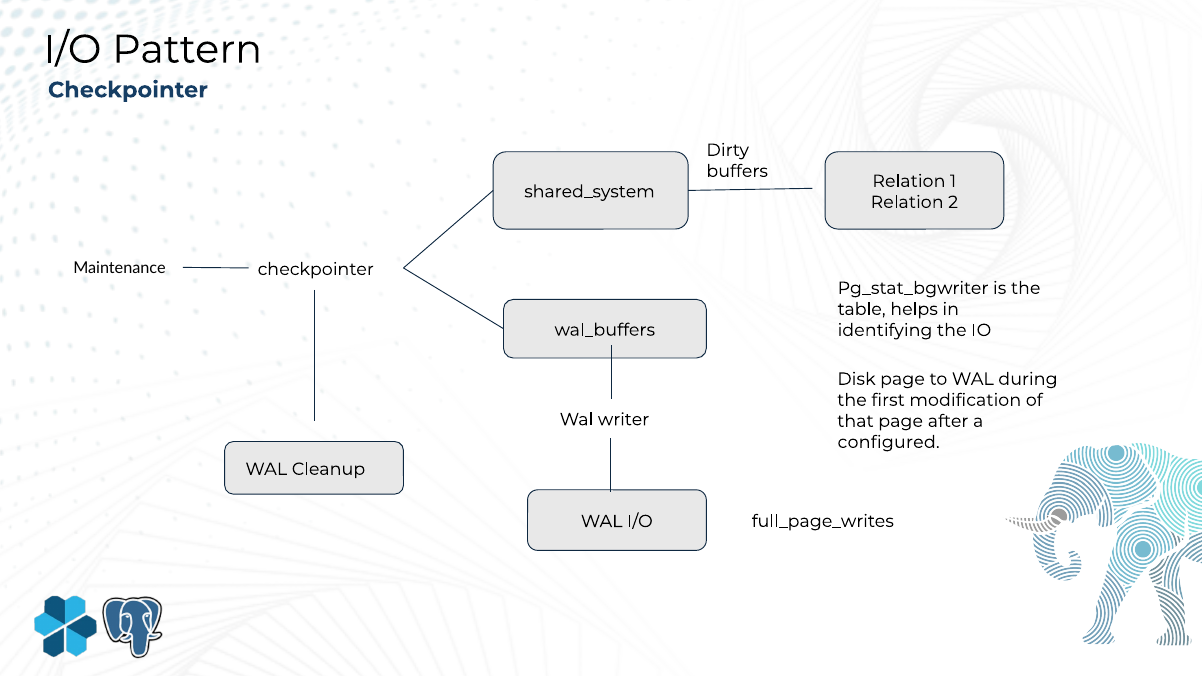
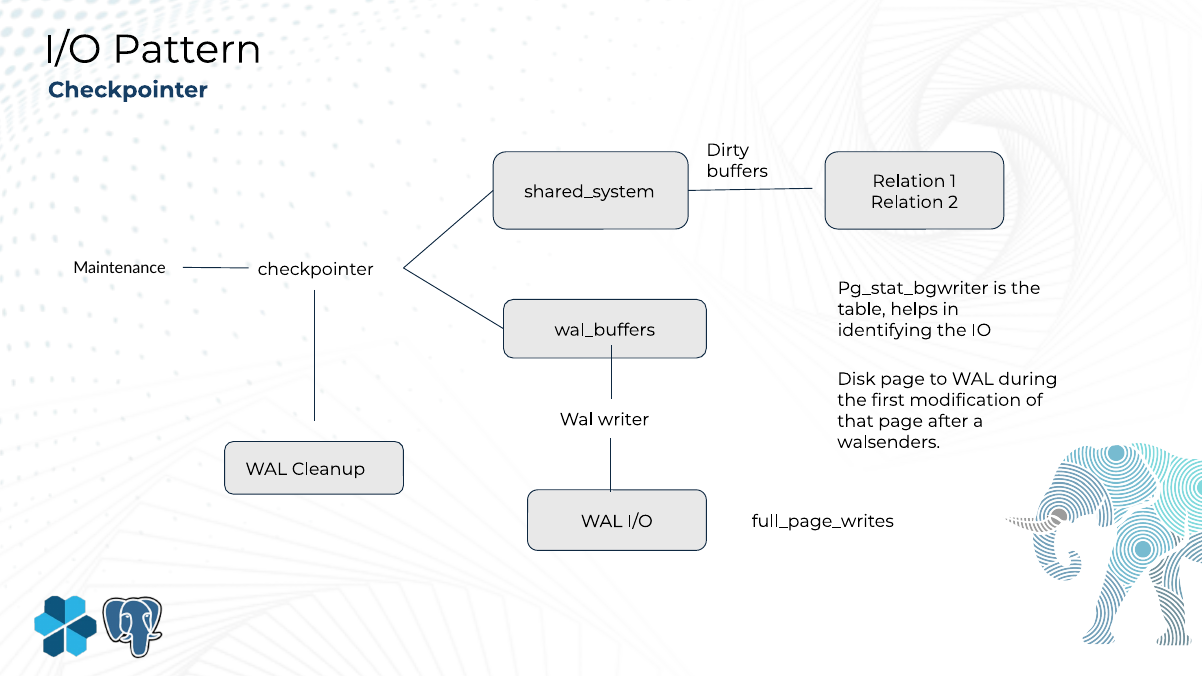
configured: configured -> walsenders
